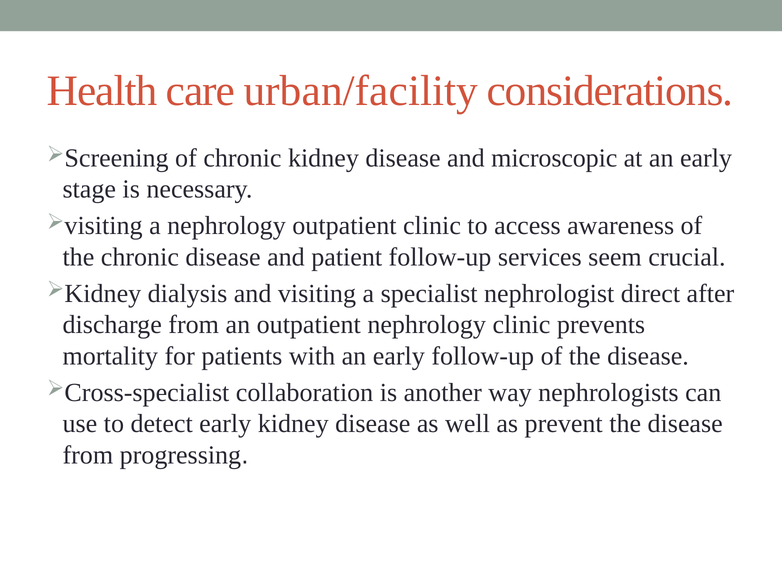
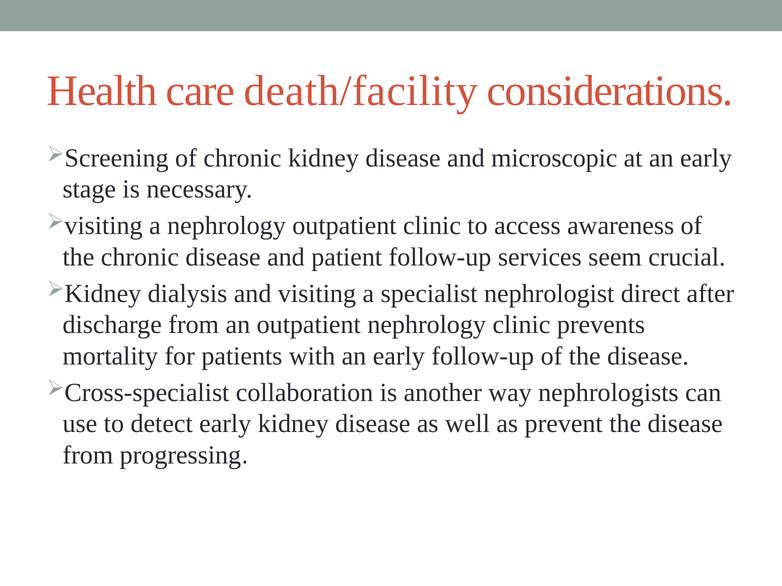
urban/facility: urban/facility -> death/facility
